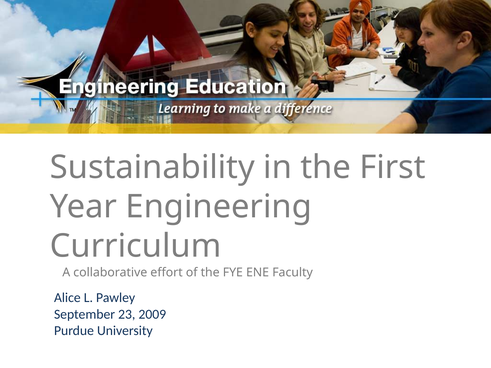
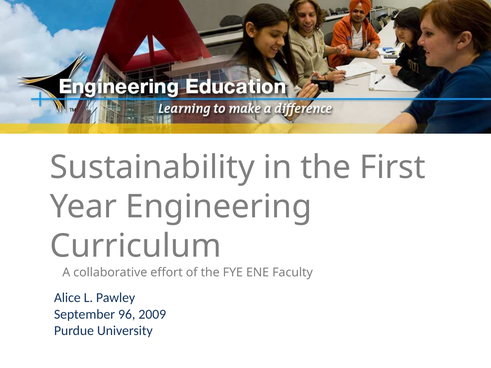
23: 23 -> 96
